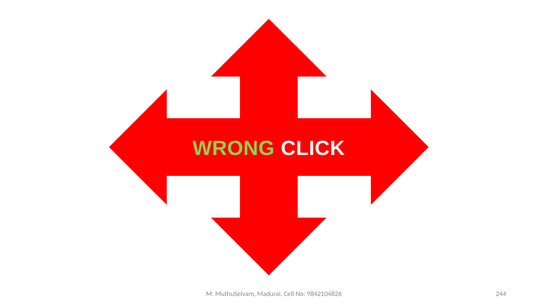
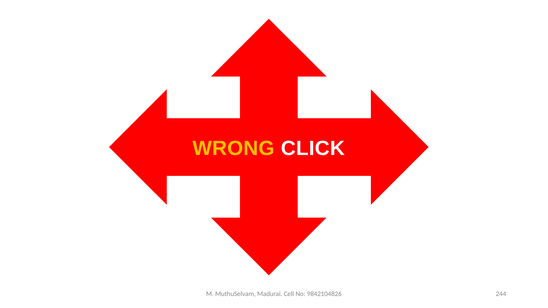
WRONG colour: light green -> yellow
